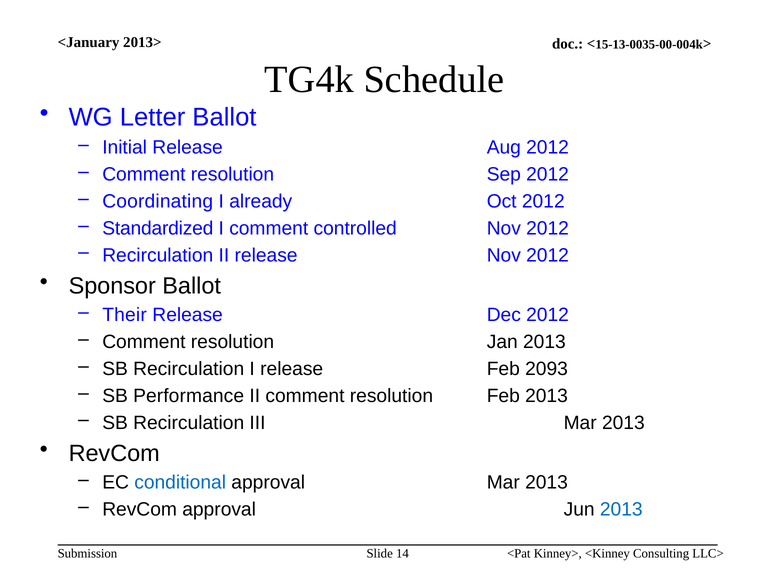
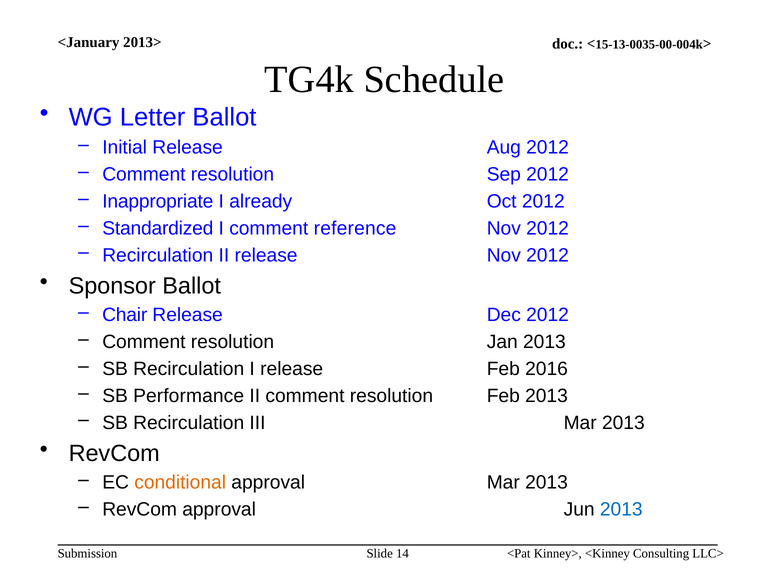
Coordinating: Coordinating -> Inappropriate
controlled: controlled -> reference
Their: Their -> Chair
2093: 2093 -> 2016
conditional colour: blue -> orange
